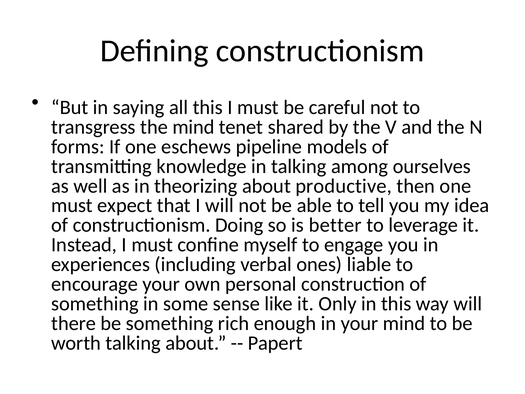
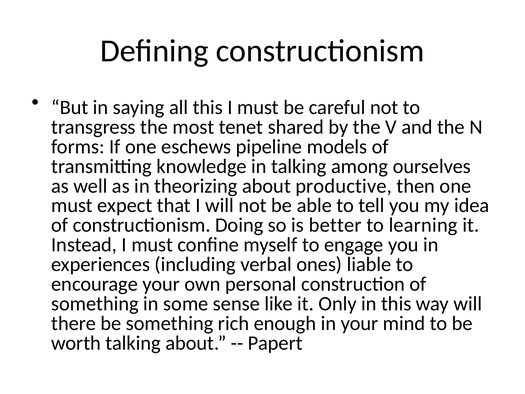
the mind: mind -> most
leverage: leverage -> learning
